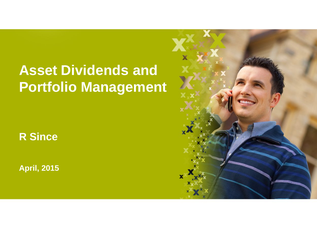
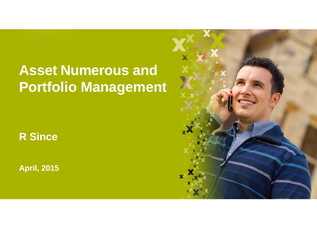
Dividends: Dividends -> Numerous
